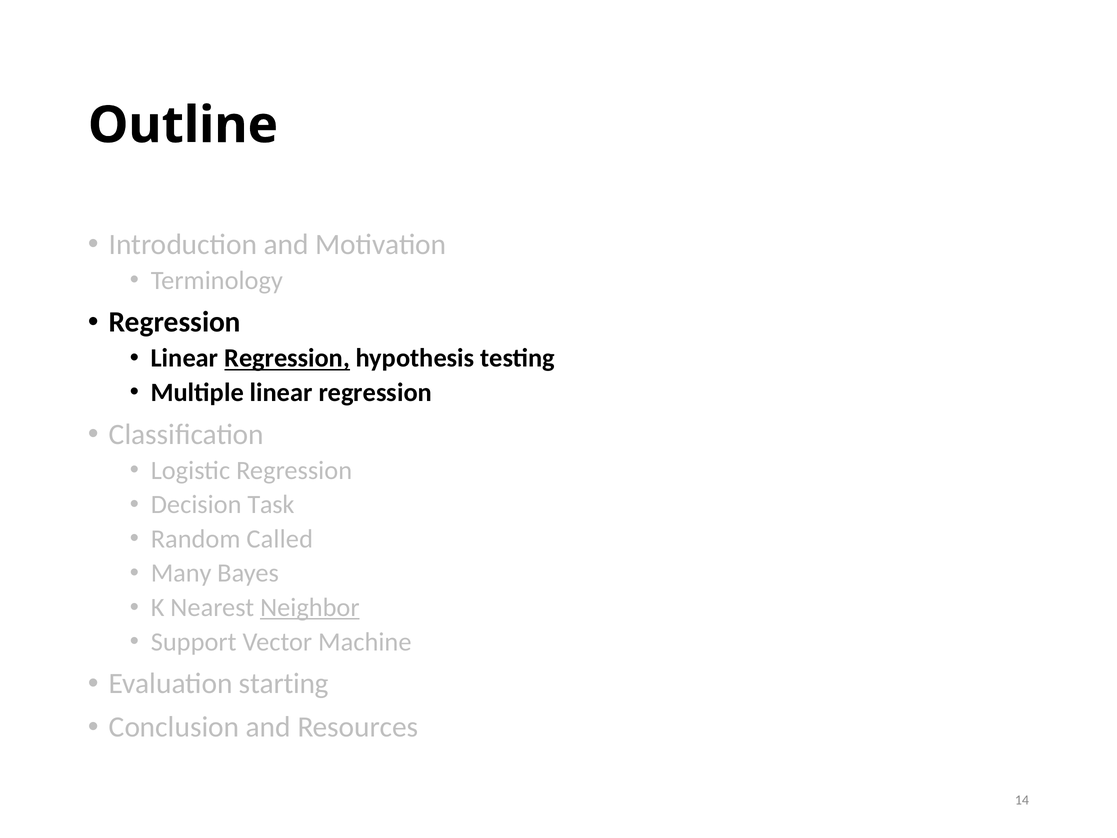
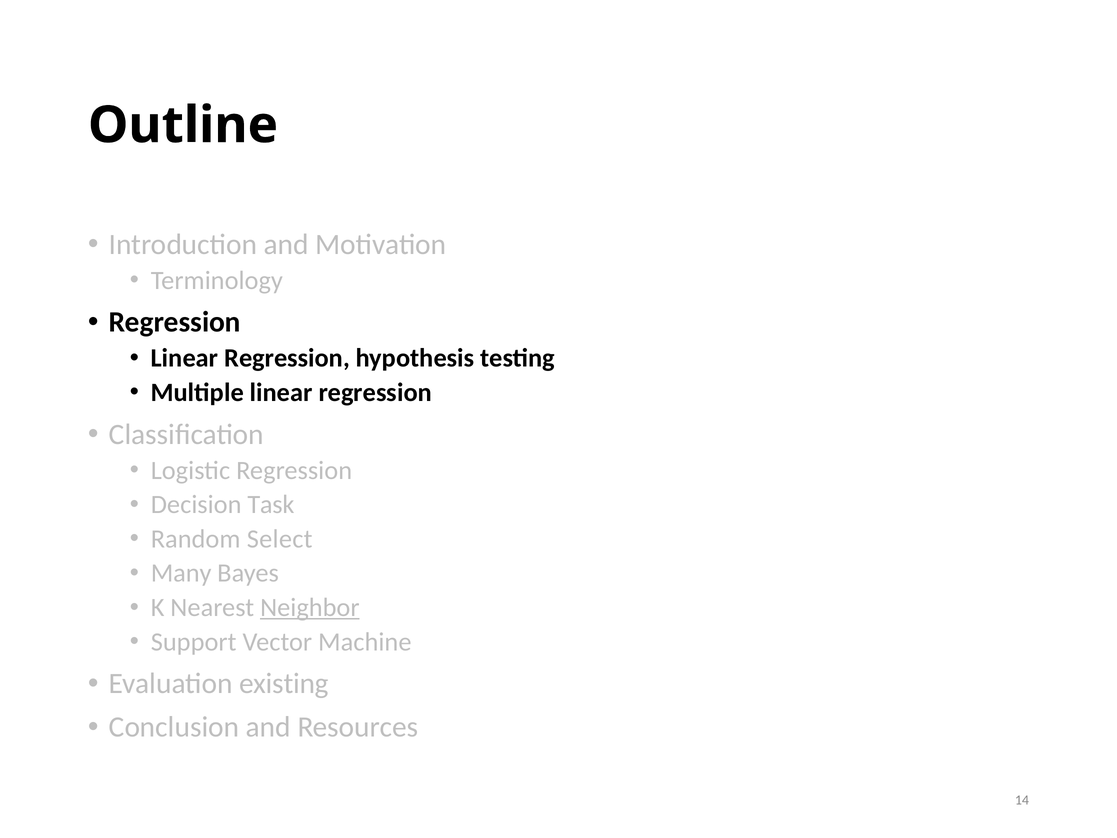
Regression at (287, 358) underline: present -> none
Called: Called -> Select
starting: starting -> existing
